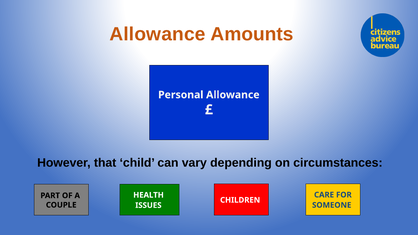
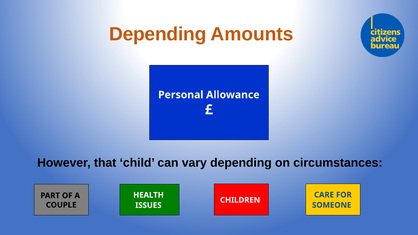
Allowance at (158, 34): Allowance -> Depending
